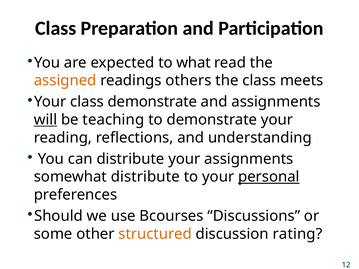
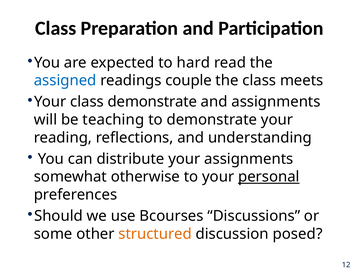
what: what -> hard
assigned colour: orange -> blue
others: others -> couple
will underline: present -> none
somewhat distribute: distribute -> otherwise
rating: rating -> posed
